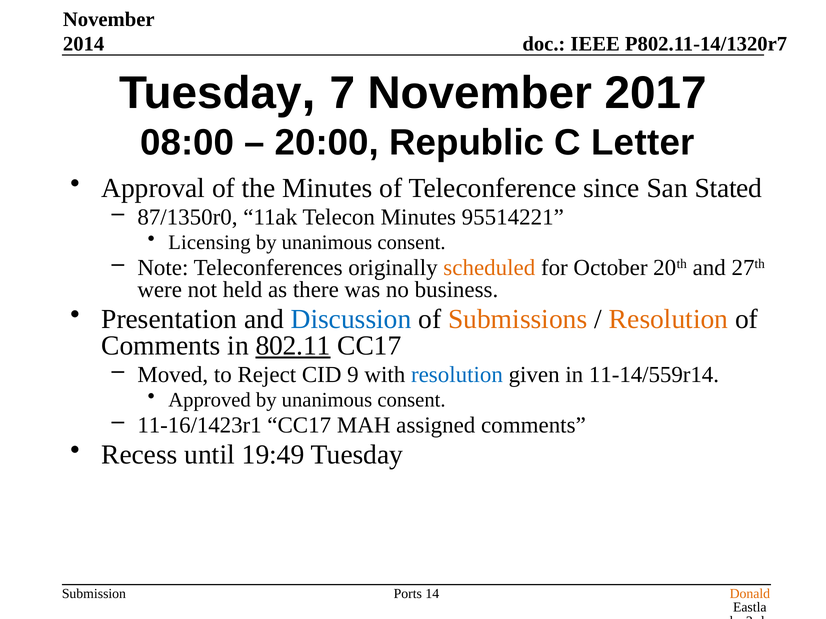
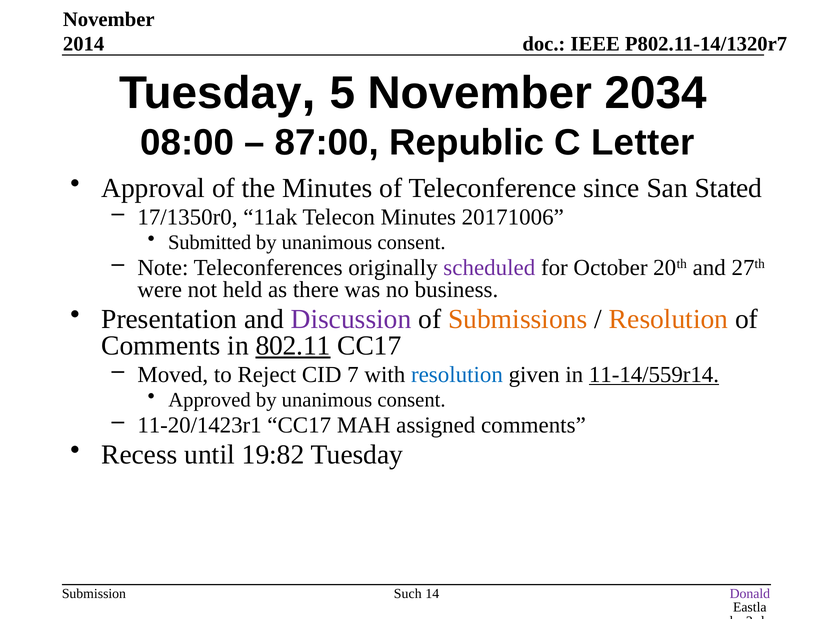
7: 7 -> 5
2017: 2017 -> 2034
20:00: 20:00 -> 87:00
87/1350r0: 87/1350r0 -> 17/1350r0
95514221: 95514221 -> 20171006
Licensing: Licensing -> Submitted
scheduled colour: orange -> purple
Discussion colour: blue -> purple
9: 9 -> 7
11-14/559r14 underline: none -> present
11-16/1423r1: 11-16/1423r1 -> 11-20/1423r1
19:49: 19:49 -> 19:82
Donald colour: orange -> purple
Ports: Ports -> Such
